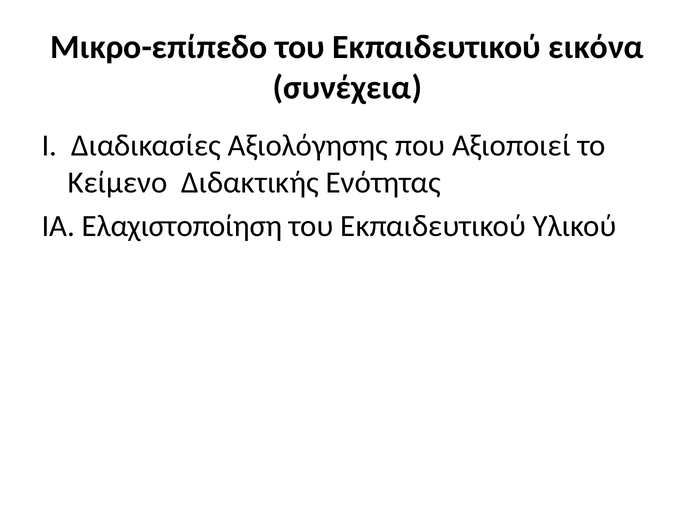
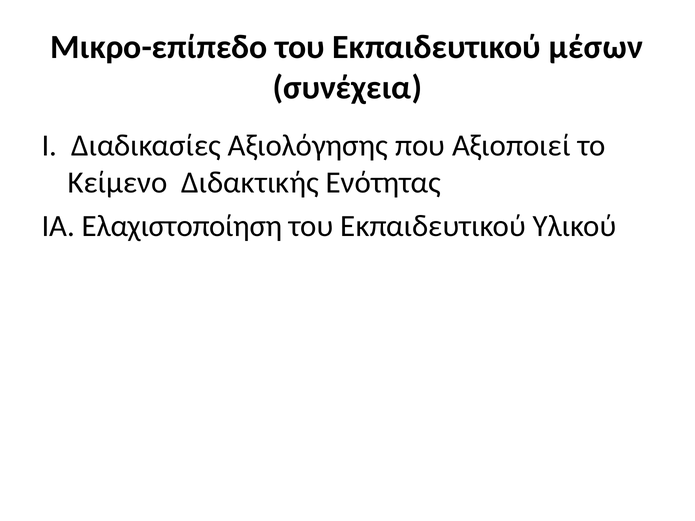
εικόνα: εικόνα -> μέσων
